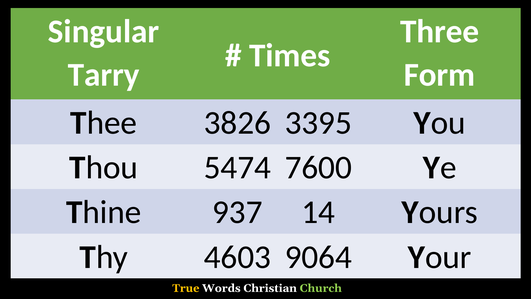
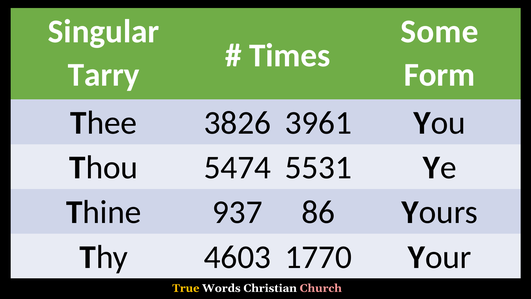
Three: Three -> Some
3395: 3395 -> 3961
7600: 7600 -> 5531
14: 14 -> 86
9064: 9064 -> 1770
Church colour: light green -> pink
